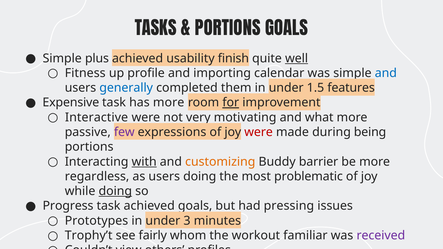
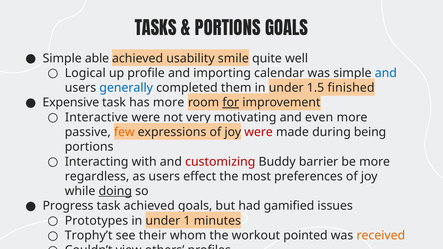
plus: plus -> able
finish: finish -> smile
well underline: present -> none
Fitness: Fitness -> Logical
features: features -> finished
what: what -> even
few colour: purple -> orange
with underline: present -> none
customizing colour: orange -> red
users doing: doing -> effect
problematic: problematic -> preferences
pressing: pressing -> gamified
3: 3 -> 1
fairly: fairly -> their
familiar: familiar -> pointed
received colour: purple -> orange
